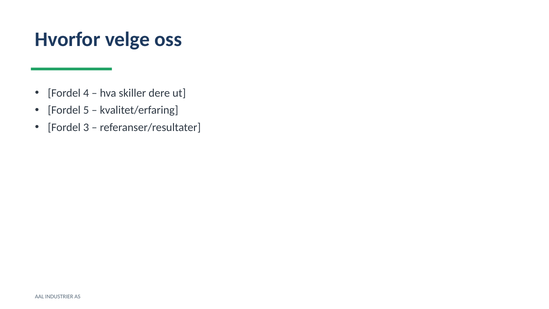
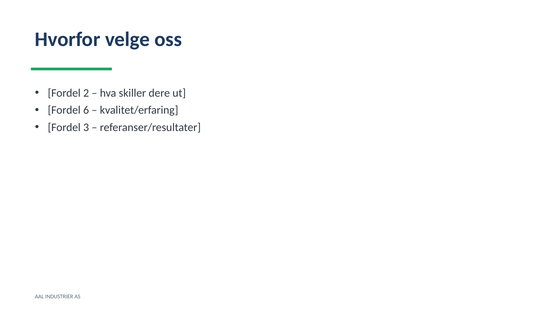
4: 4 -> 2
5: 5 -> 6
